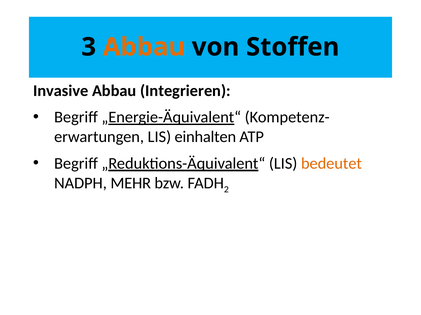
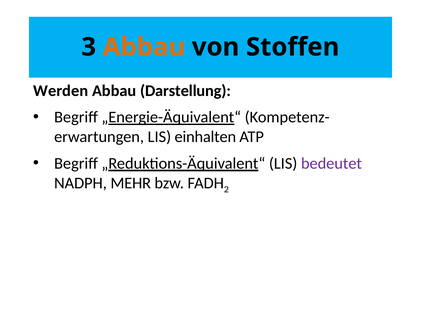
Invasive: Invasive -> Werden
Integrieren: Integrieren -> Darstellung
bedeutet colour: orange -> purple
